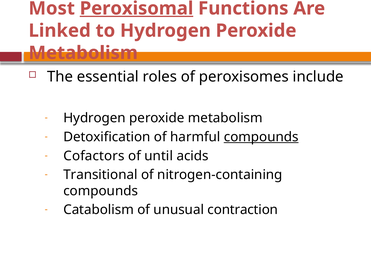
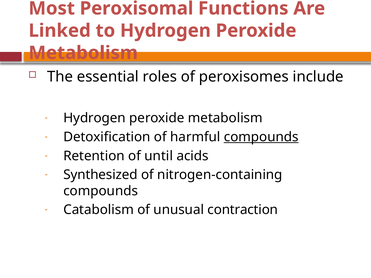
Peroxisomal underline: present -> none
Cofactors: Cofactors -> Retention
Transitional: Transitional -> Synthesized
